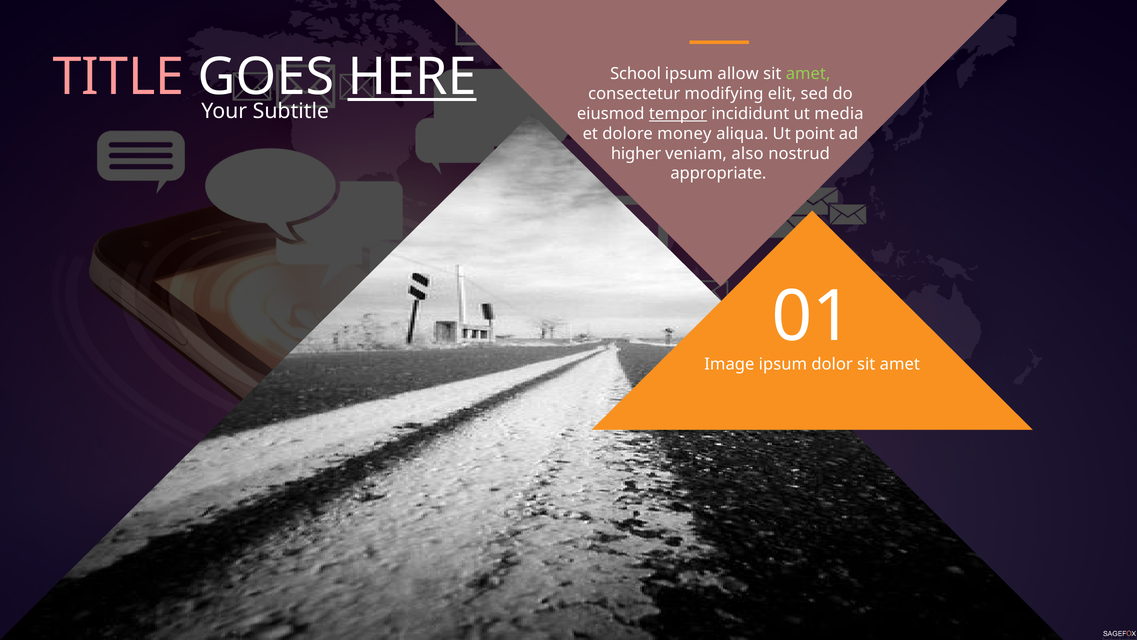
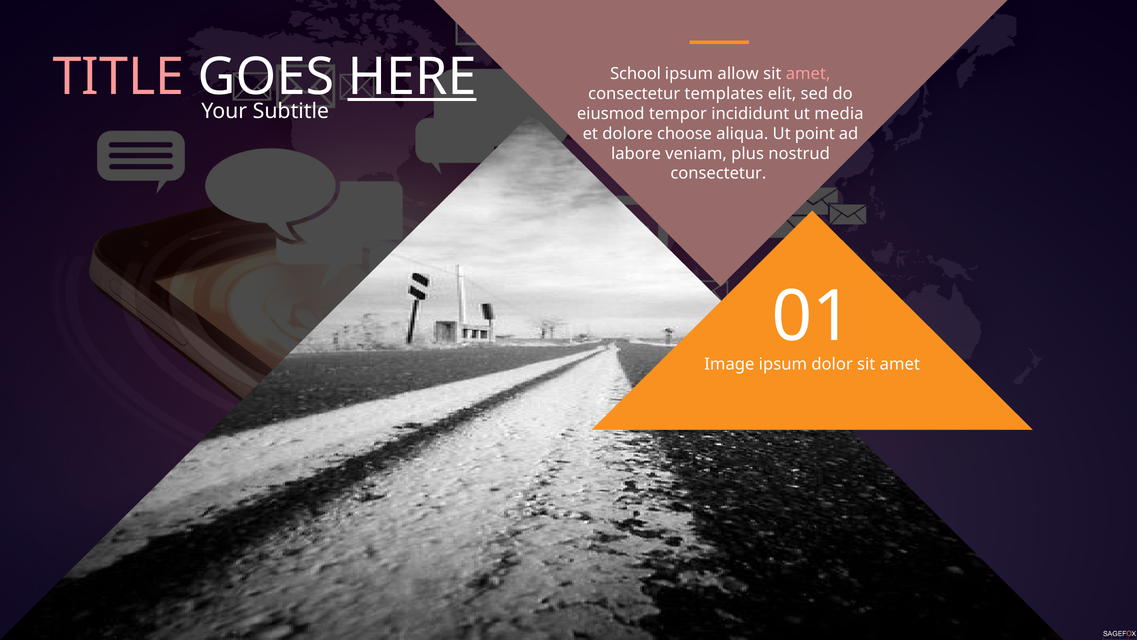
amet at (808, 74) colour: light green -> pink
modifying: modifying -> templates
tempor underline: present -> none
money: money -> choose
higher: higher -> labore
also: also -> plus
appropriate at (718, 173): appropriate -> consectetur
